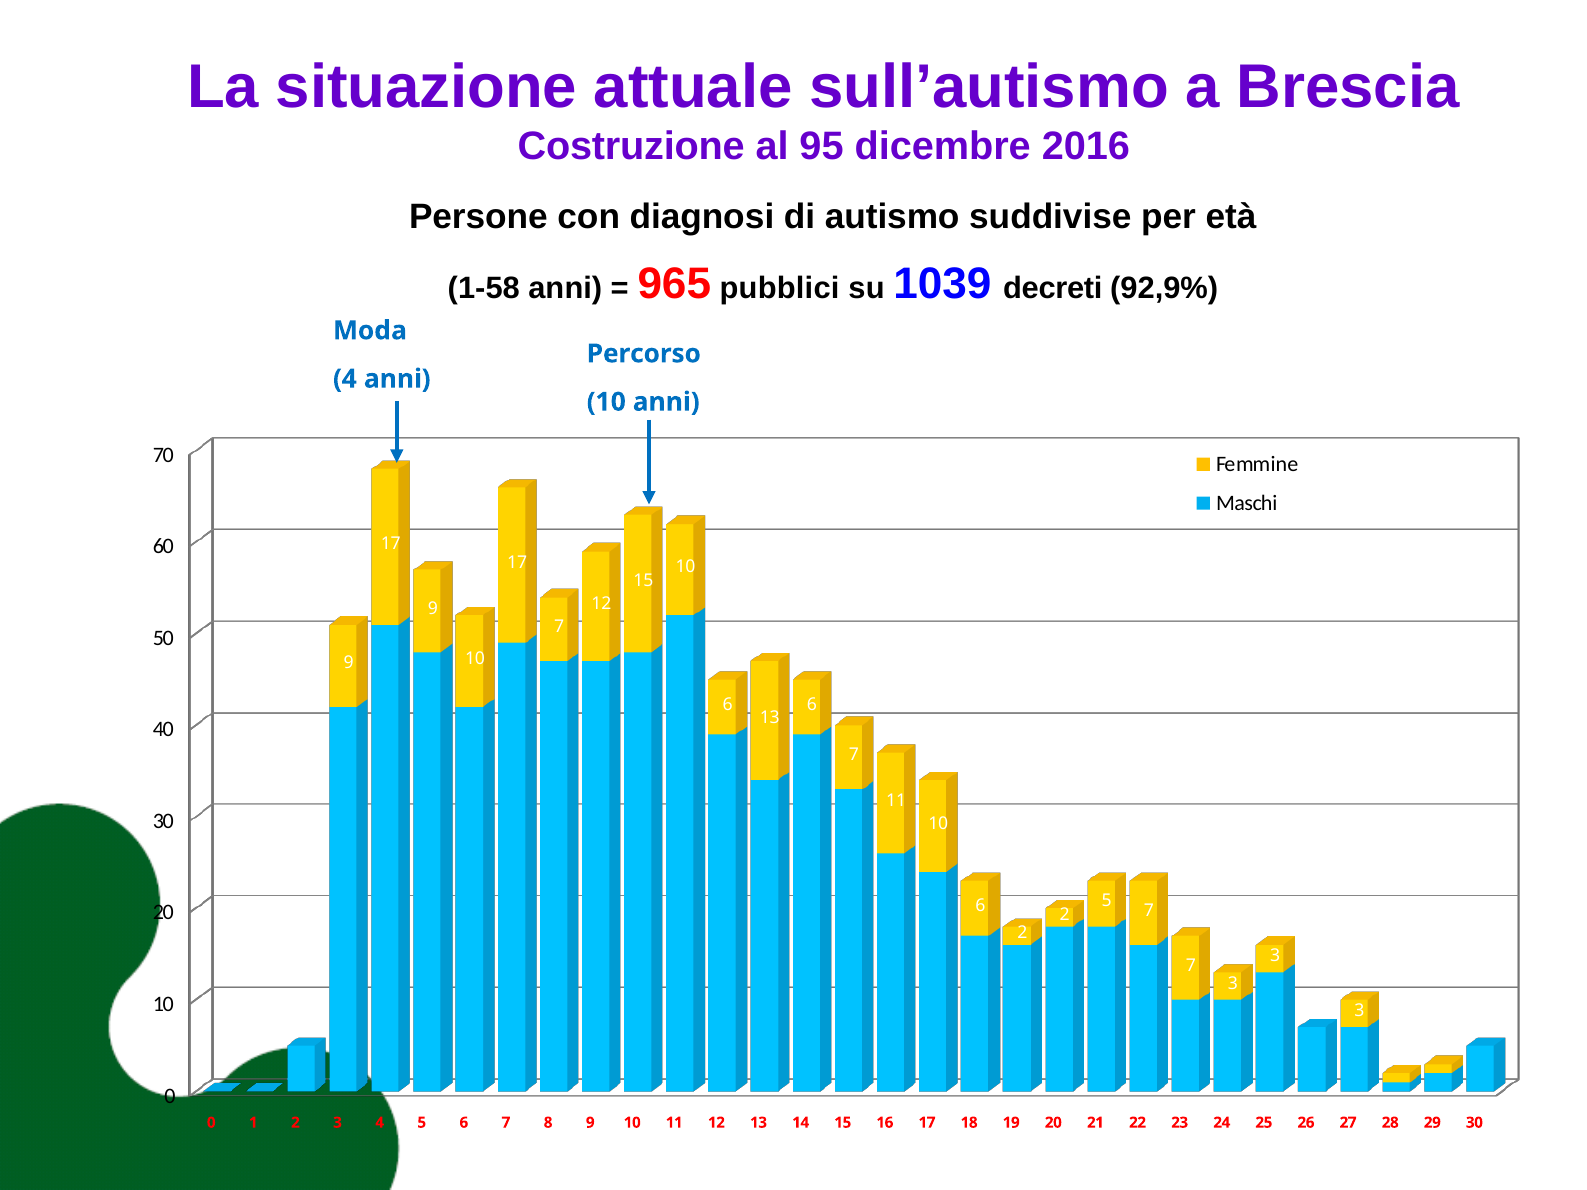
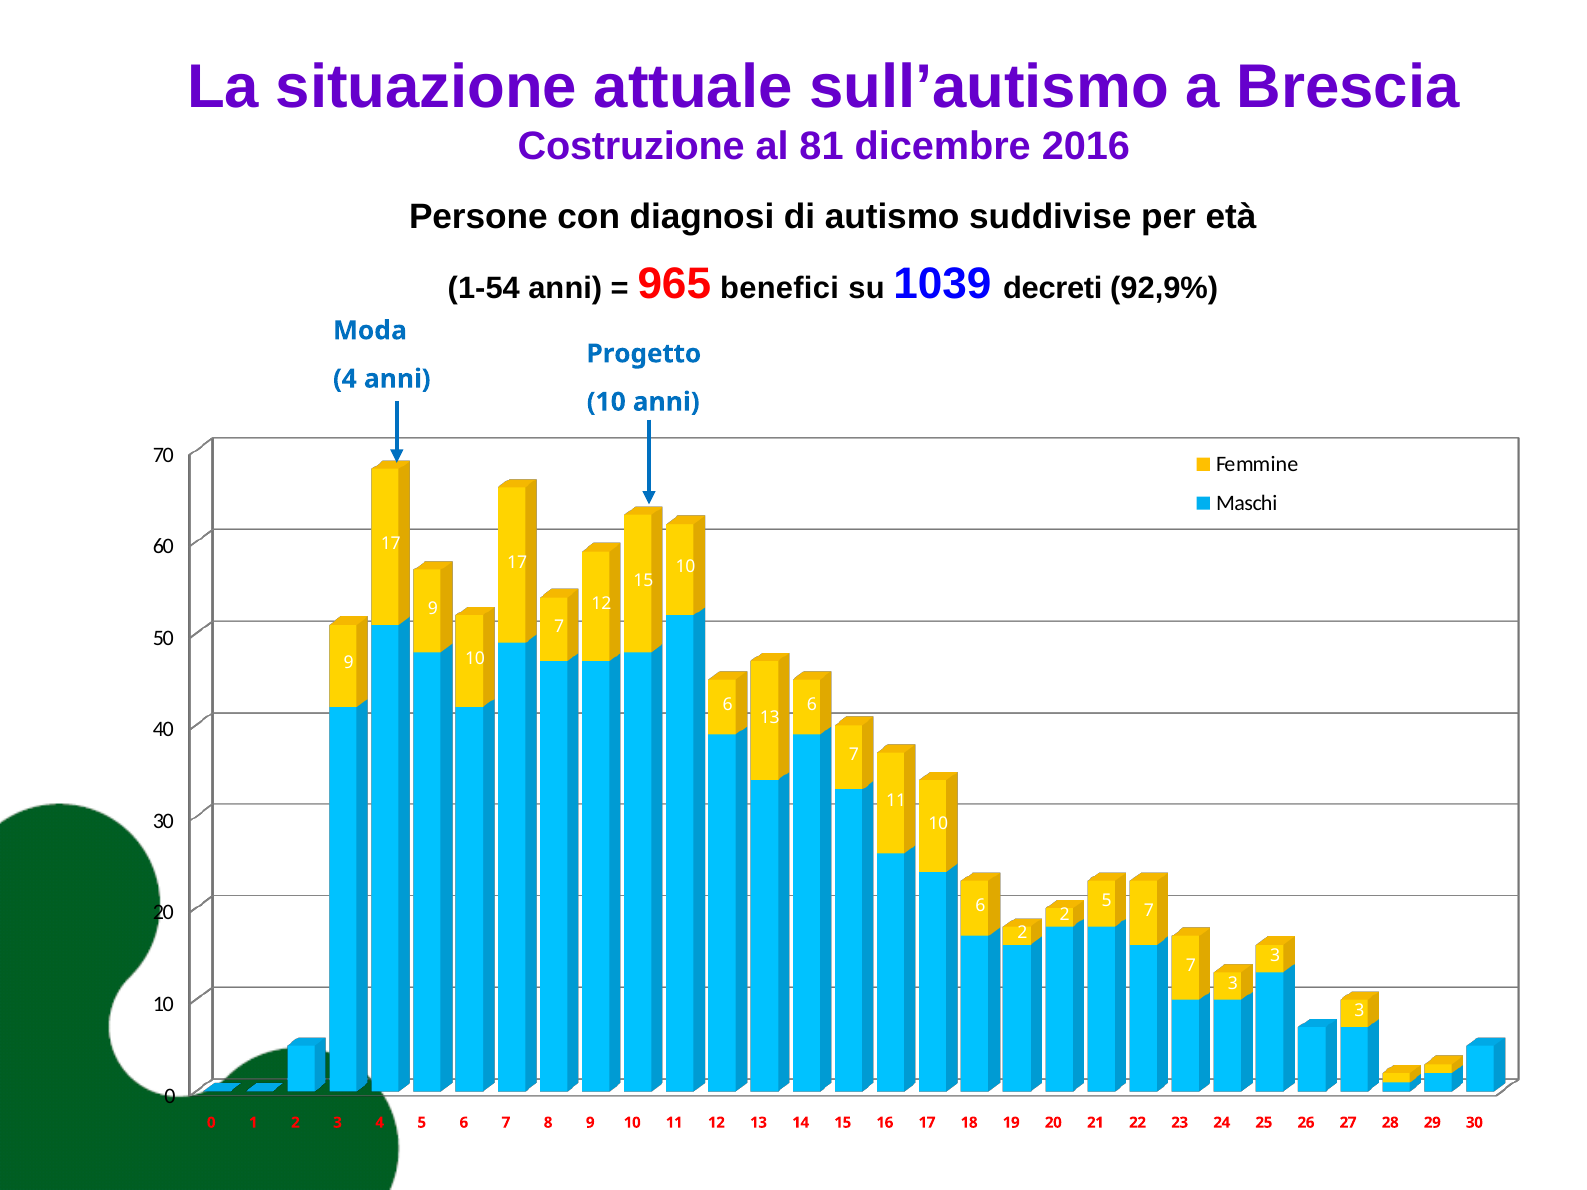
95: 95 -> 81
1-58: 1-58 -> 1-54
pubblici: pubblici -> benefici
Percorso: Percorso -> Progetto
